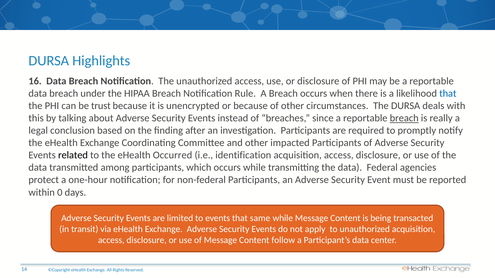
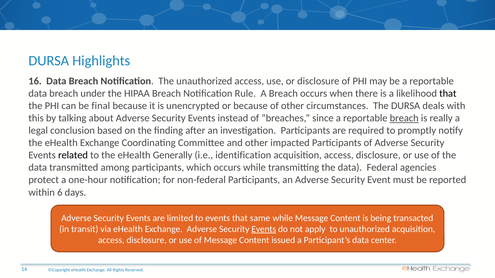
that at (448, 94) colour: blue -> black
trust: trust -> final
Occurred: Occurred -> Generally
0: 0 -> 6
Events at (264, 229) underline: none -> present
follow: follow -> issued
